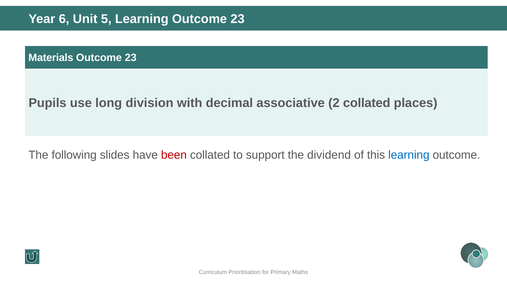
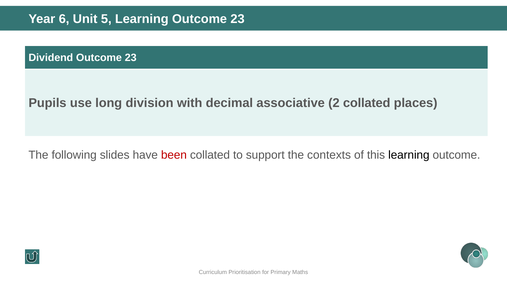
Materials: Materials -> Dividend
dividend: dividend -> contexts
learning at (409, 155) colour: blue -> black
